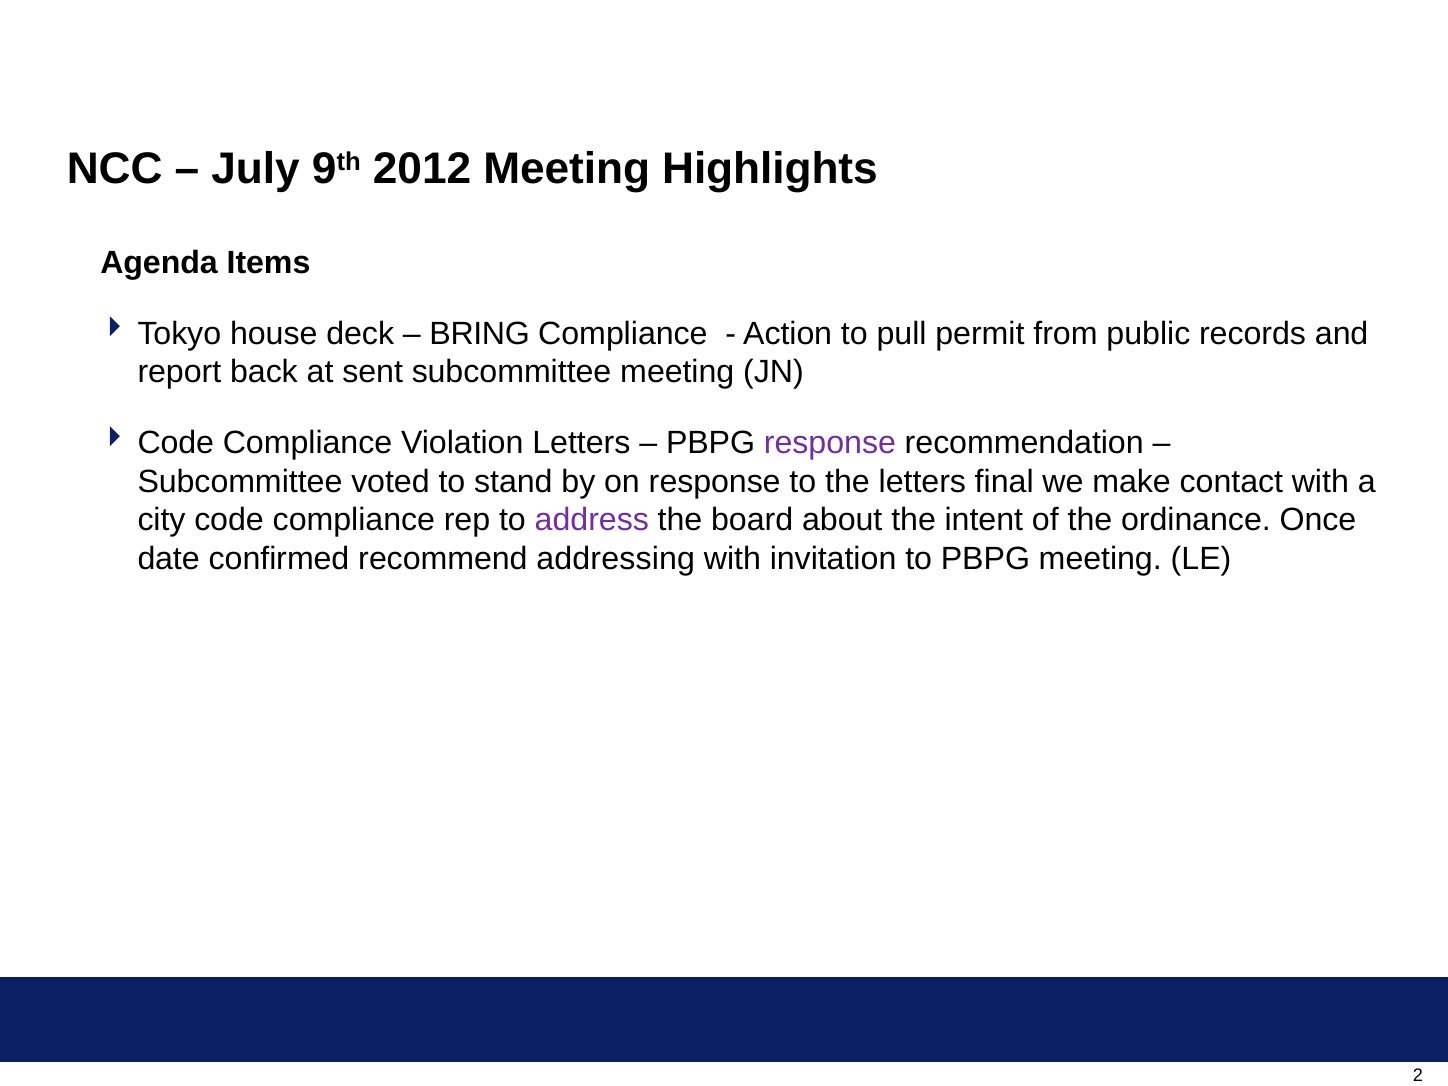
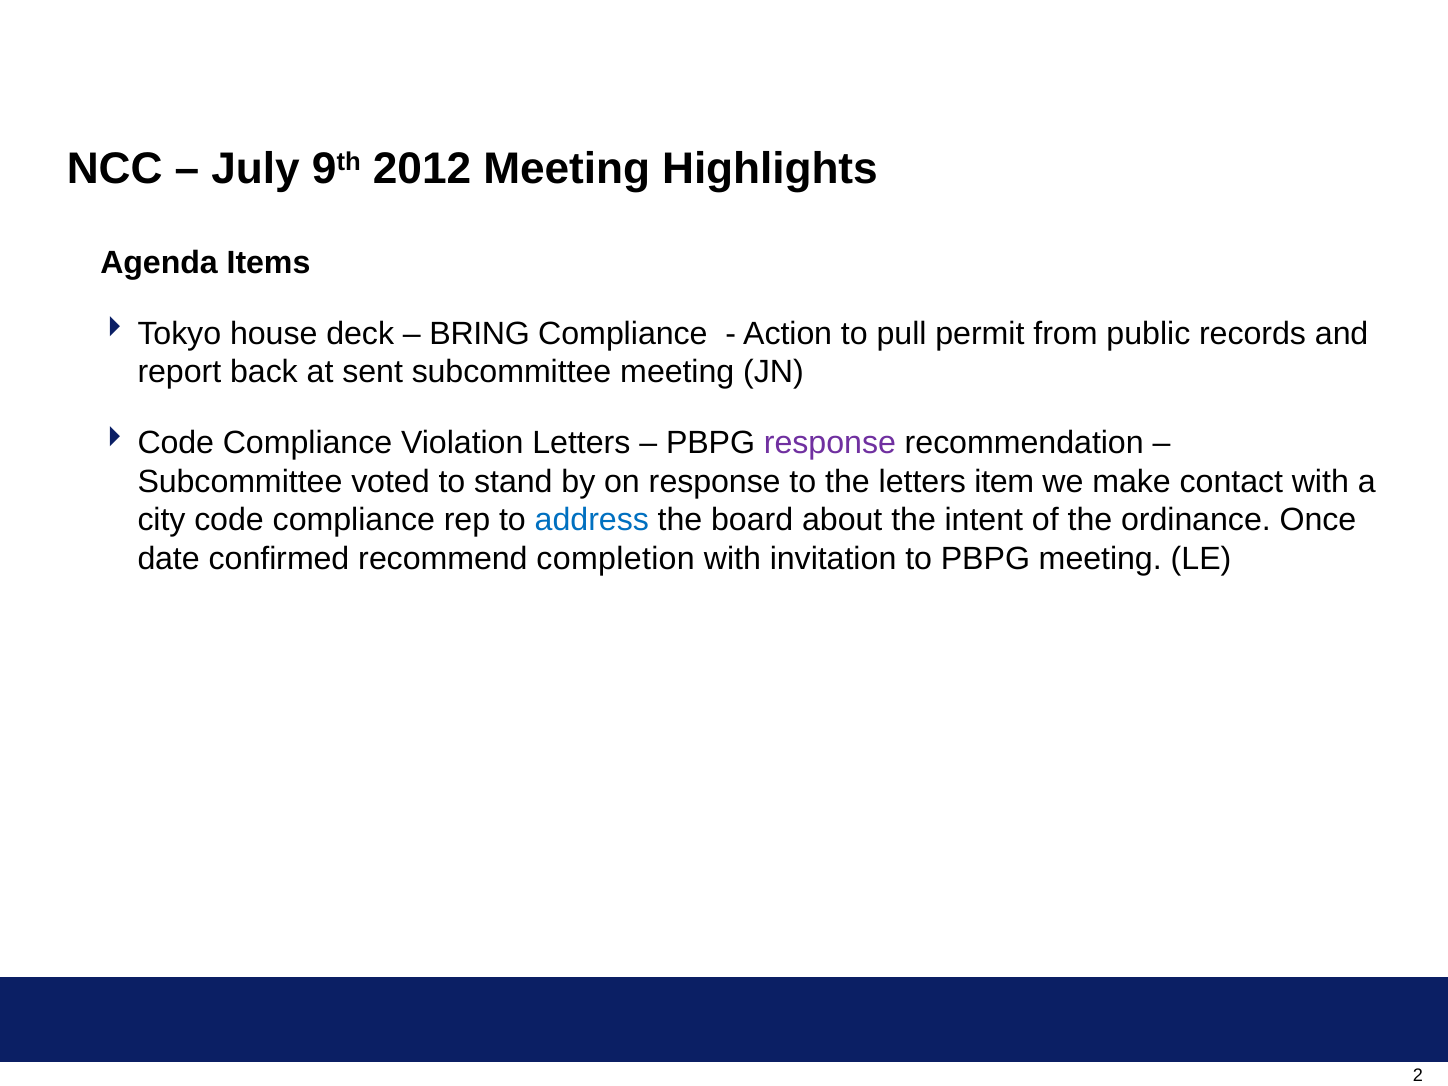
final: final -> item
address colour: purple -> blue
addressing: addressing -> completion
